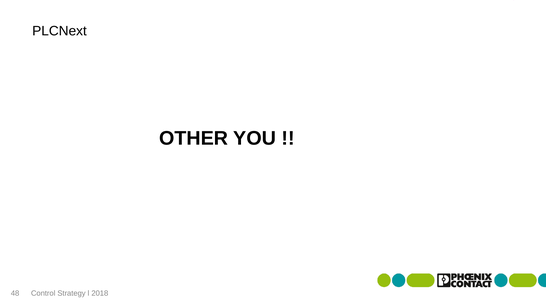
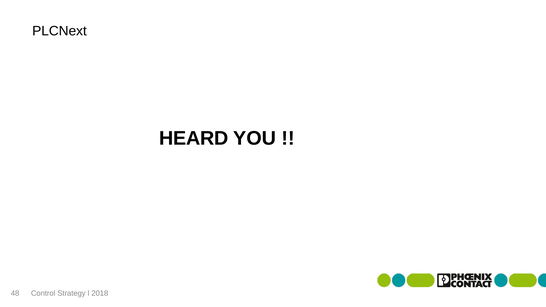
OTHER: OTHER -> HEARD
